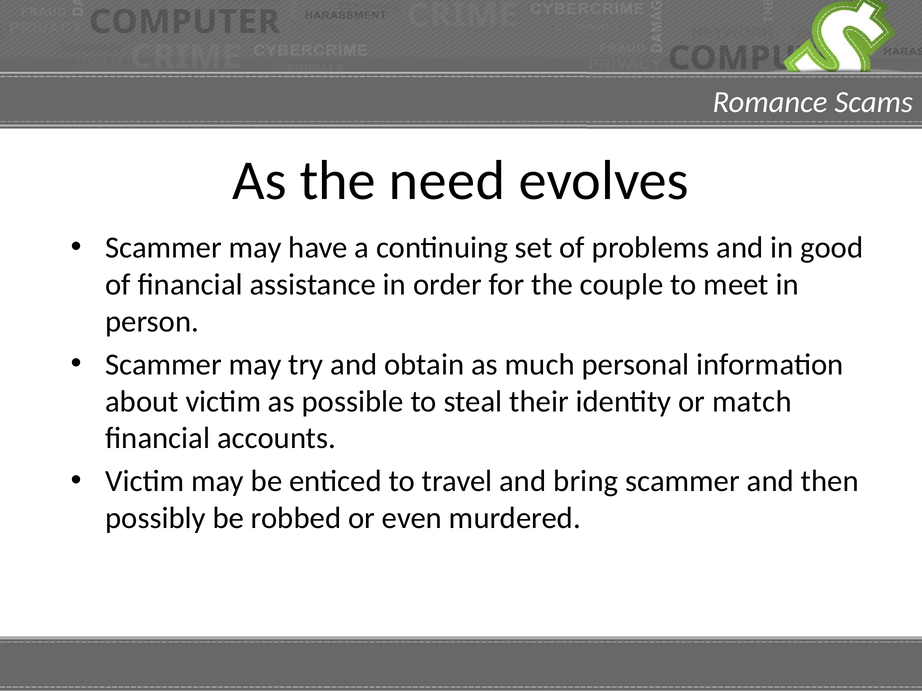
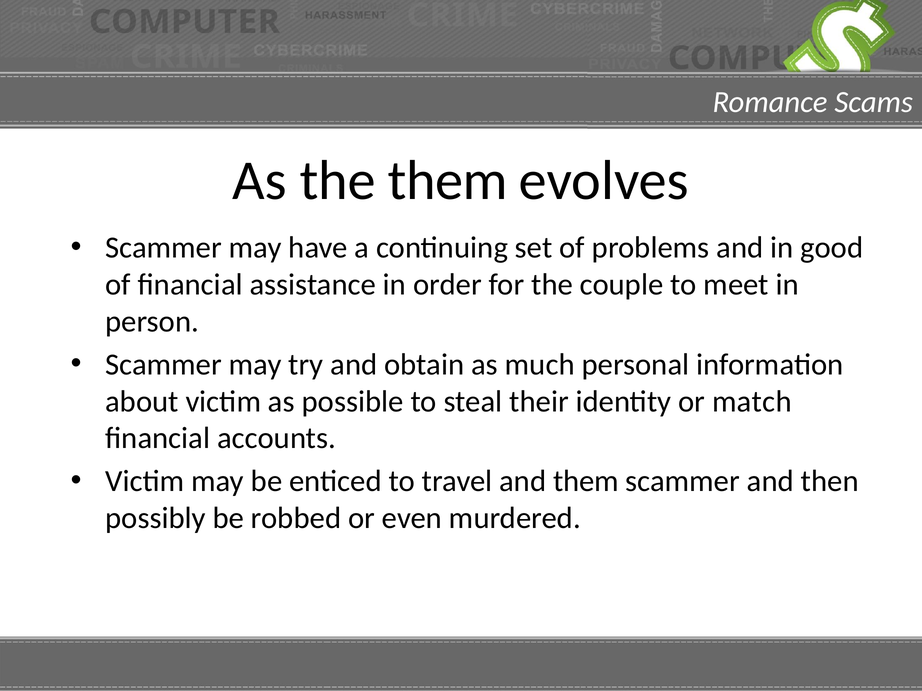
the need: need -> them
and bring: bring -> them
